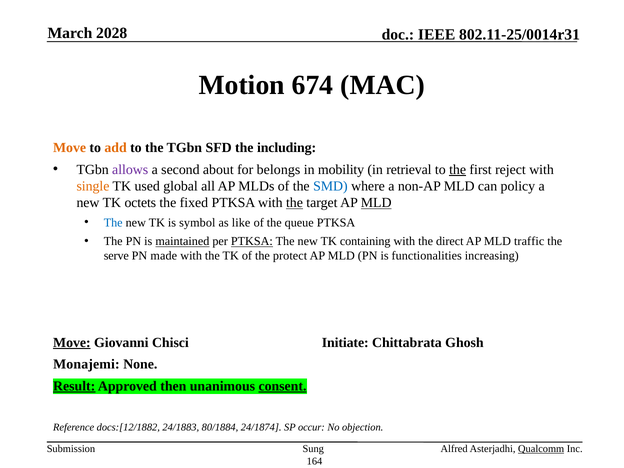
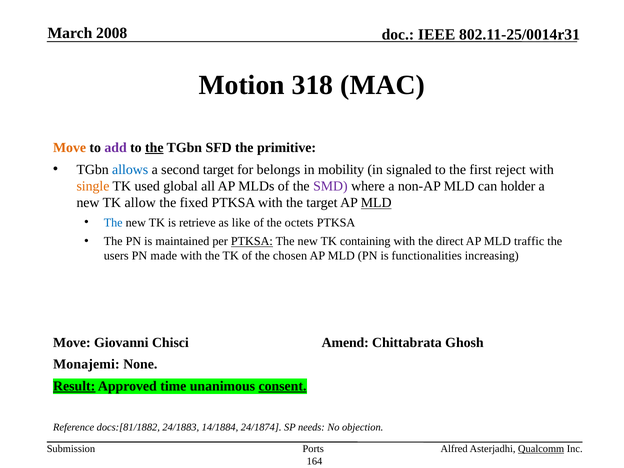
2028: 2028 -> 2008
674: 674 -> 318
add colour: orange -> purple
the at (154, 148) underline: none -> present
including: including -> primitive
allows colour: purple -> blue
second about: about -> target
retrieval: retrieval -> signaled
the at (458, 169) underline: present -> none
SMD colour: blue -> purple
policy: policy -> holder
octets: octets -> allow
the at (294, 203) underline: present -> none
symbol: symbol -> retrieve
queue: queue -> octets
maintained underline: present -> none
serve: serve -> users
protect: protect -> chosen
Move at (72, 342) underline: present -> none
Initiate: Initiate -> Amend
then: then -> time
docs:[12/1882: docs:[12/1882 -> docs:[81/1882
80/1884: 80/1884 -> 14/1884
occur: occur -> needs
Sung: Sung -> Ports
